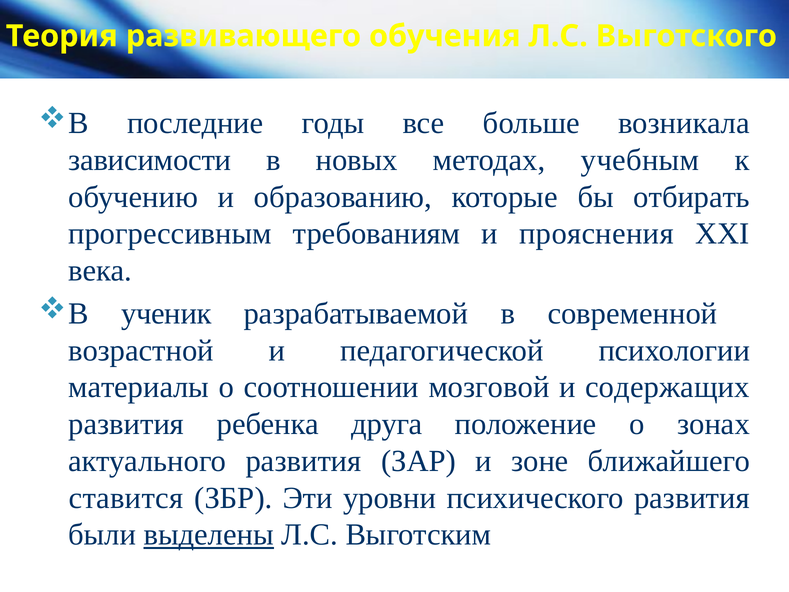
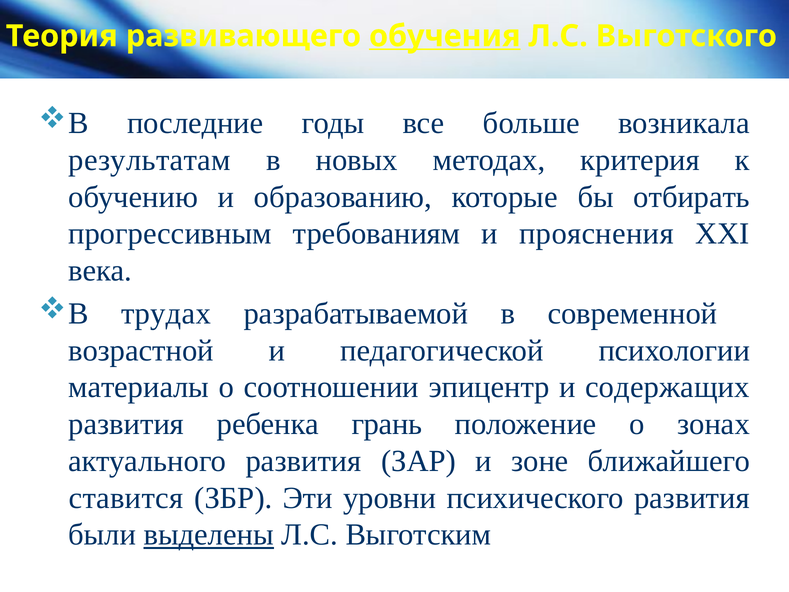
обучения underline: none -> present
зависимости: зависимости -> результатам
учебным: учебным -> критерия
ученик: ученик -> трудах
мозговой: мозговой -> эпицентр
друга: друга -> грань
